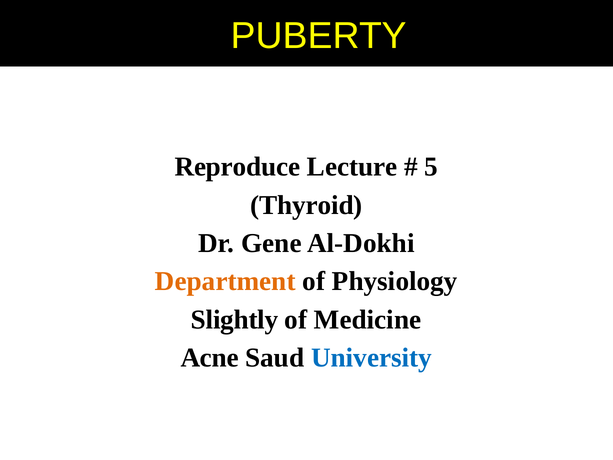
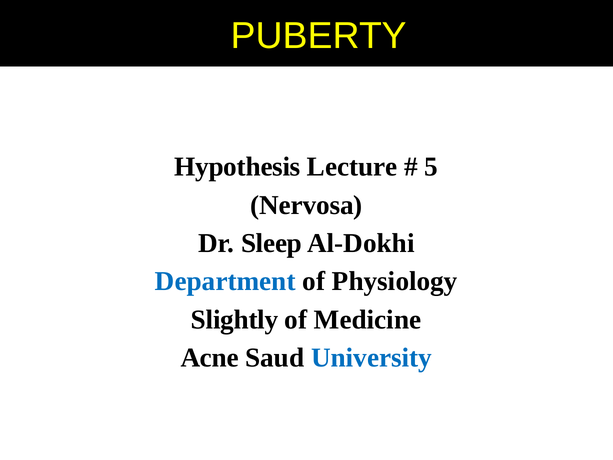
Reproduce: Reproduce -> Hypothesis
Thyroid: Thyroid -> Nervosa
Gene: Gene -> Sleep
Department colour: orange -> blue
